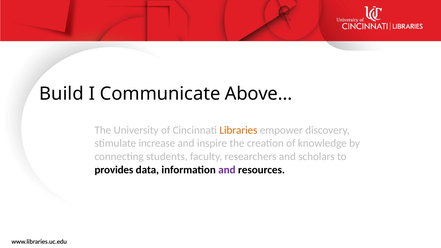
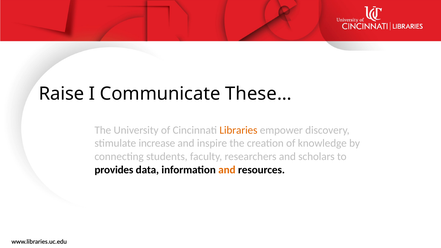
Build: Build -> Raise
Above…: Above… -> These…
and at (227, 170) colour: purple -> orange
